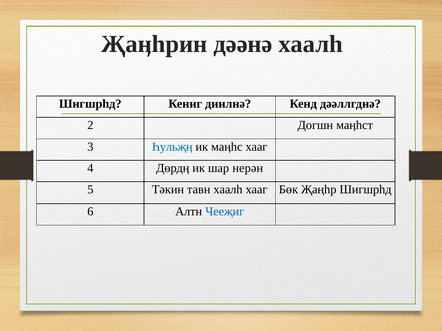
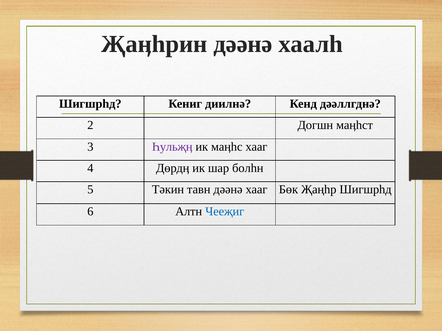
Һульҗӊ colour: blue -> purple
нерән: нерән -> болһн
тавн хаалһ: хаалһ -> дәәнә
